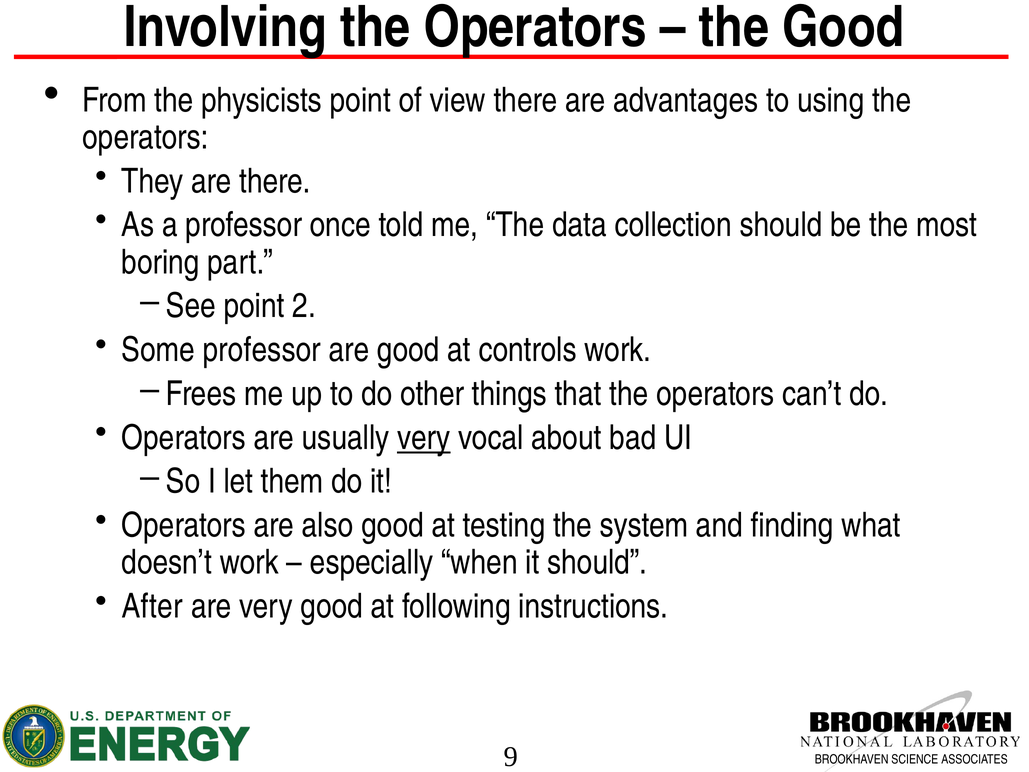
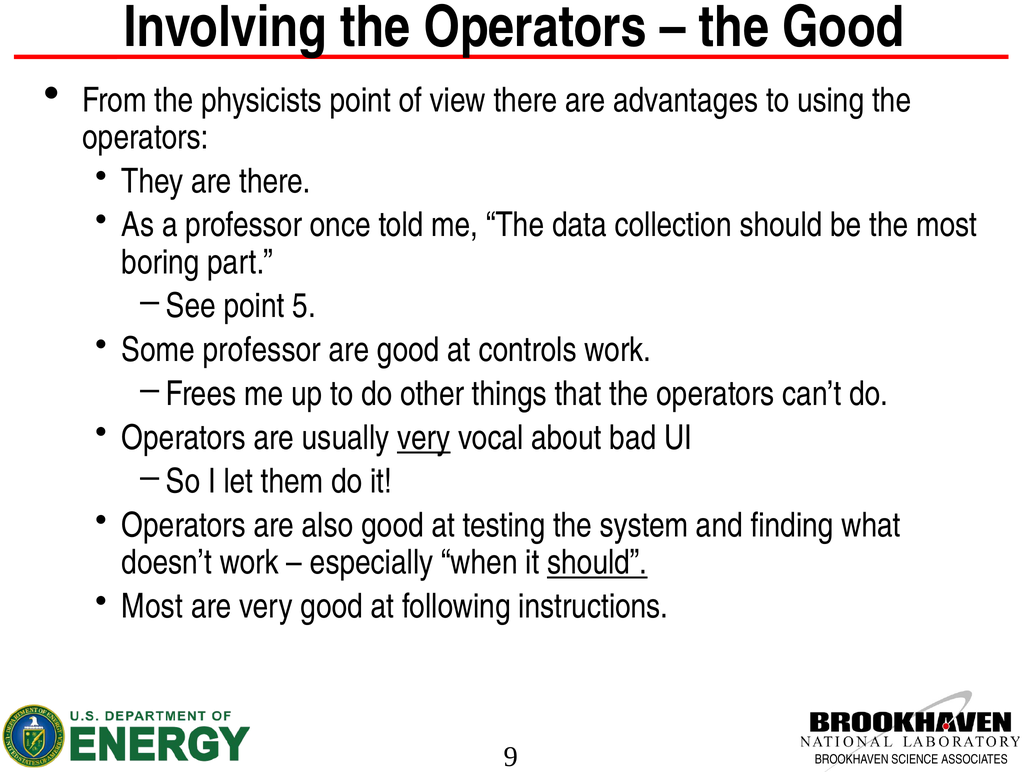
2: 2 -> 5
should at (597, 562) underline: none -> present
After at (152, 606): After -> Most
